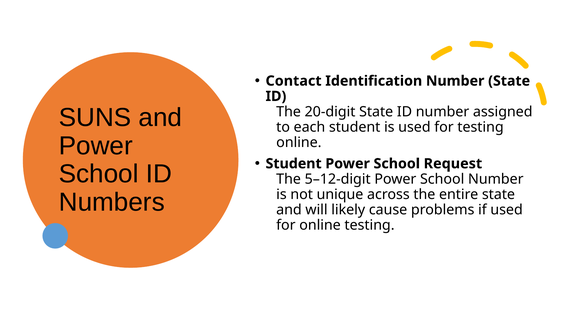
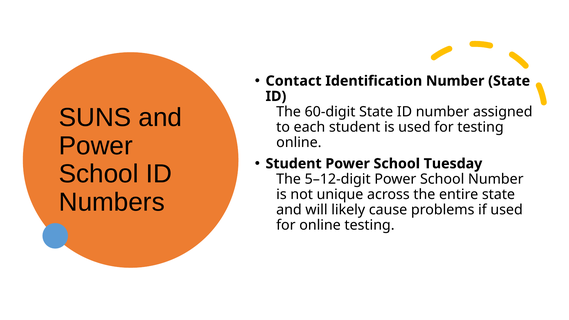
20-digit: 20-digit -> 60-digit
Request: Request -> Tuesday
